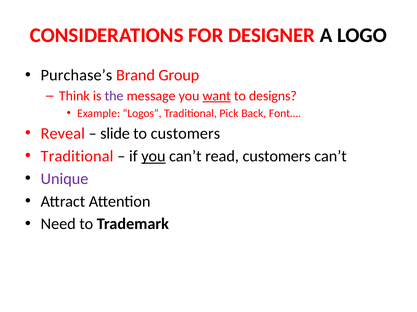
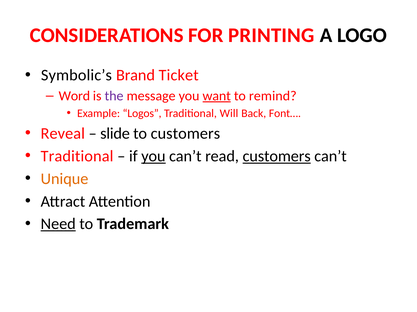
DESIGNER: DESIGNER -> PRINTING
Purchase’s: Purchase’s -> Symbolic’s
Group: Group -> Ticket
Think: Think -> Word
designs: designs -> remind
Pick: Pick -> Will
customers at (277, 157) underline: none -> present
Unique colour: purple -> orange
Need underline: none -> present
